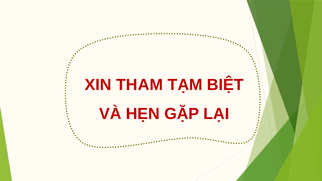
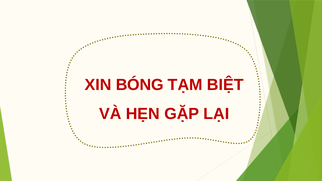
THAM: THAM -> BÓNG
